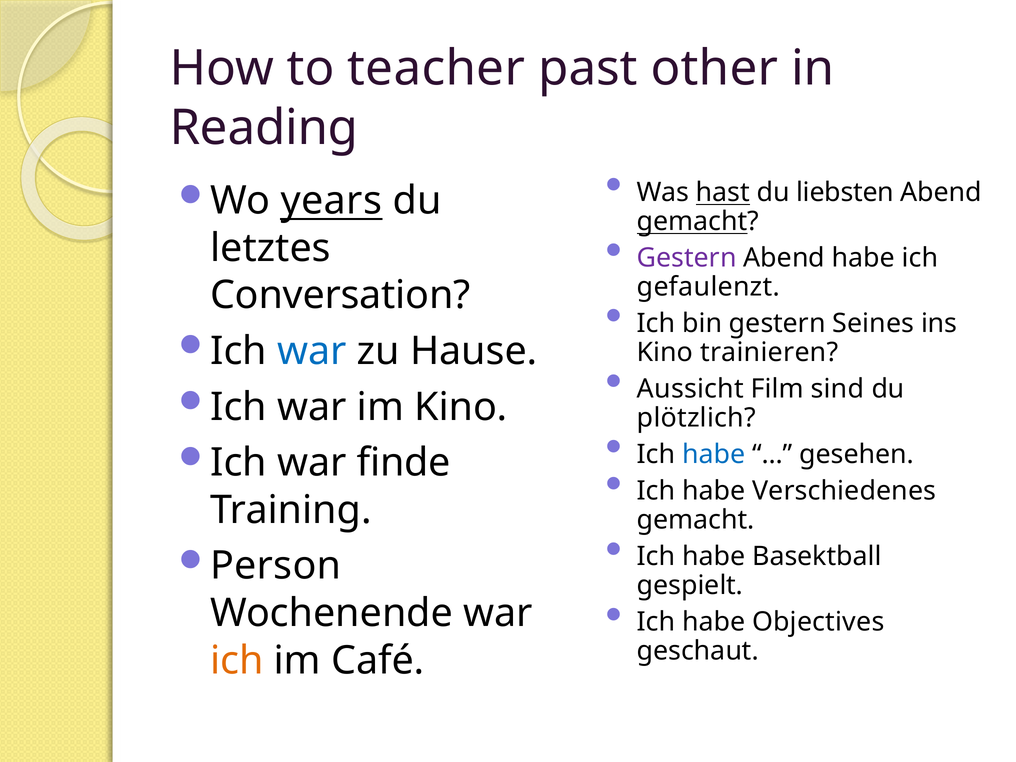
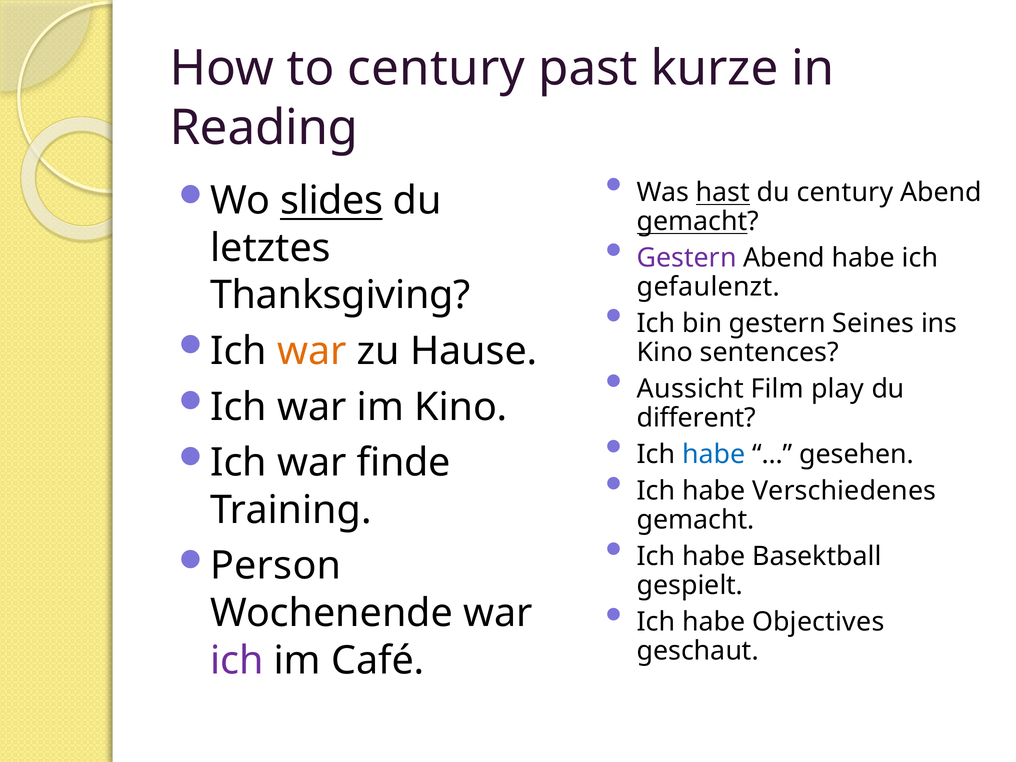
to teacher: teacher -> century
other: other -> kurze
du liebsten: liebsten -> century
years: years -> slides
Conversation: Conversation -> Thanksgiving
war at (312, 351) colour: blue -> orange
trainieren: trainieren -> sentences
sind: sind -> play
plötzlich: plötzlich -> different
ich at (237, 661) colour: orange -> purple
